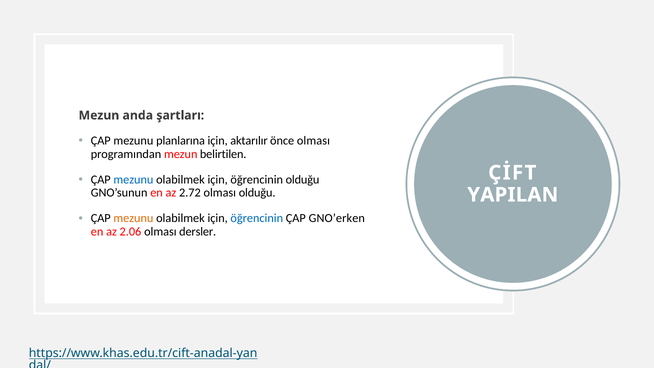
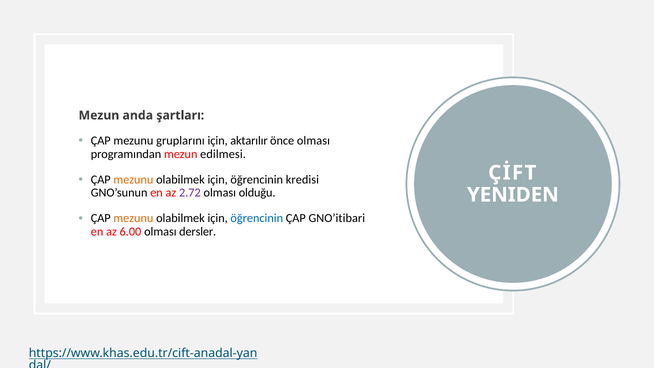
planlarına: planlarına -> gruplarını
belirtilen: belirtilen -> edilmesi
mezunu at (133, 180) colour: blue -> orange
öğrencinin olduğu: olduğu -> kredisi
2.72 colour: black -> purple
YAPILAN: YAPILAN -> YENIDEN
GNO’erken: GNO’erken -> GNO’itibari
2.06: 2.06 -> 6.00
